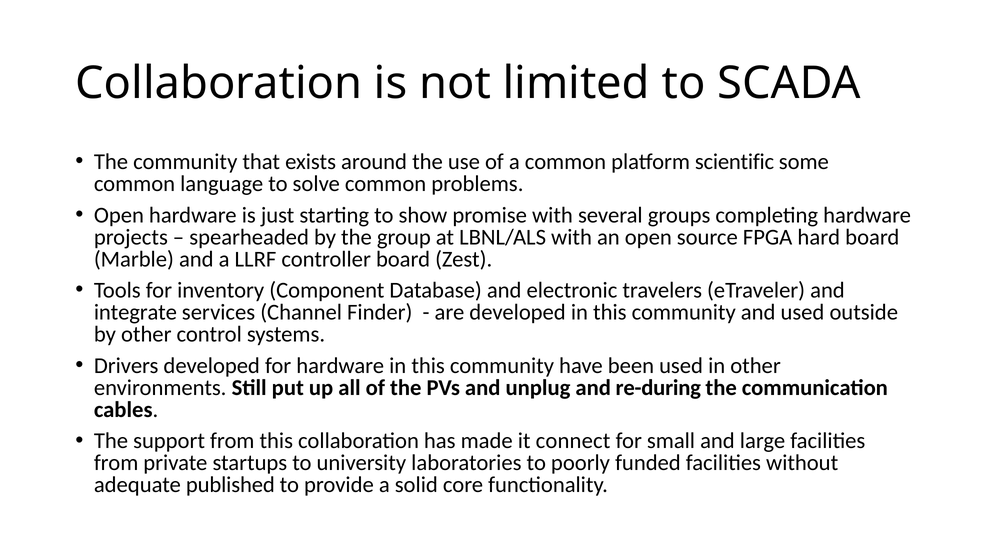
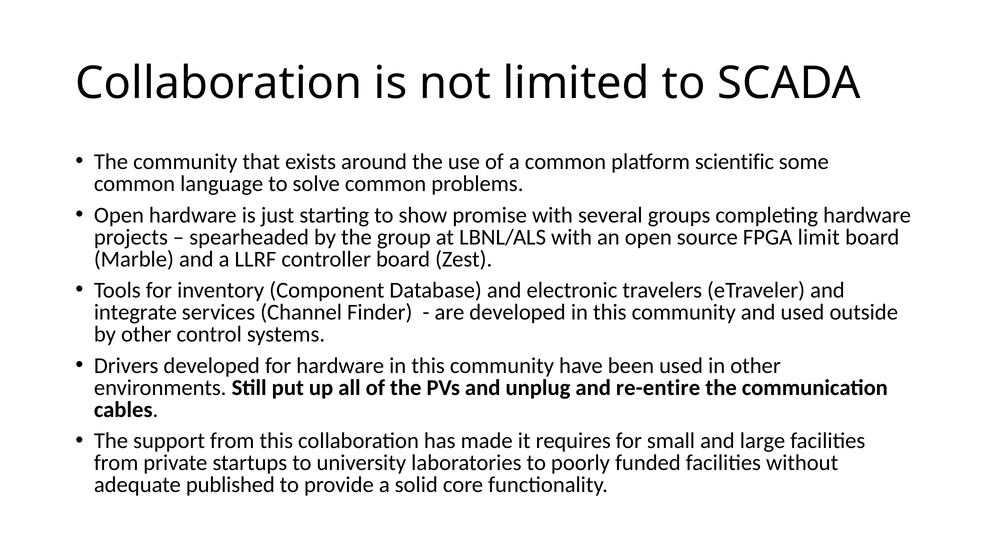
hard: hard -> limit
re-during: re-during -> re-entire
connect: connect -> requires
